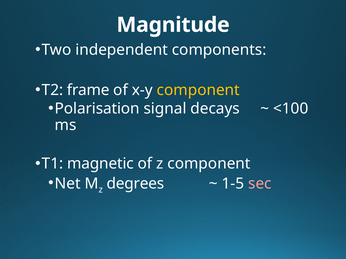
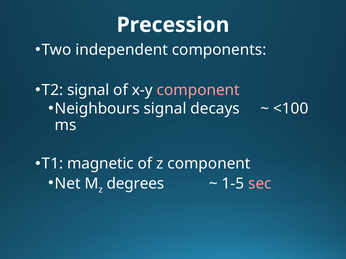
Magnitude: Magnitude -> Precession
T2 frame: frame -> signal
component at (198, 90) colour: yellow -> pink
Polarisation: Polarisation -> Neighbours
